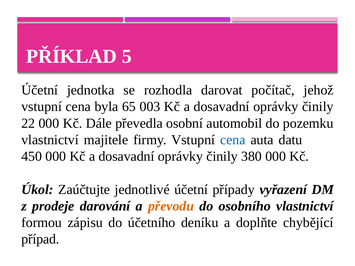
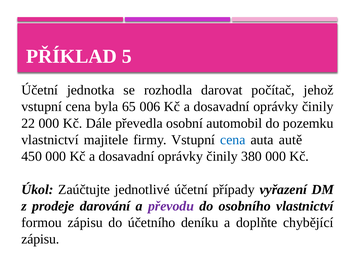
003: 003 -> 006
datu: datu -> autě
převodu colour: orange -> purple
případ at (40, 239): případ -> zápisu
